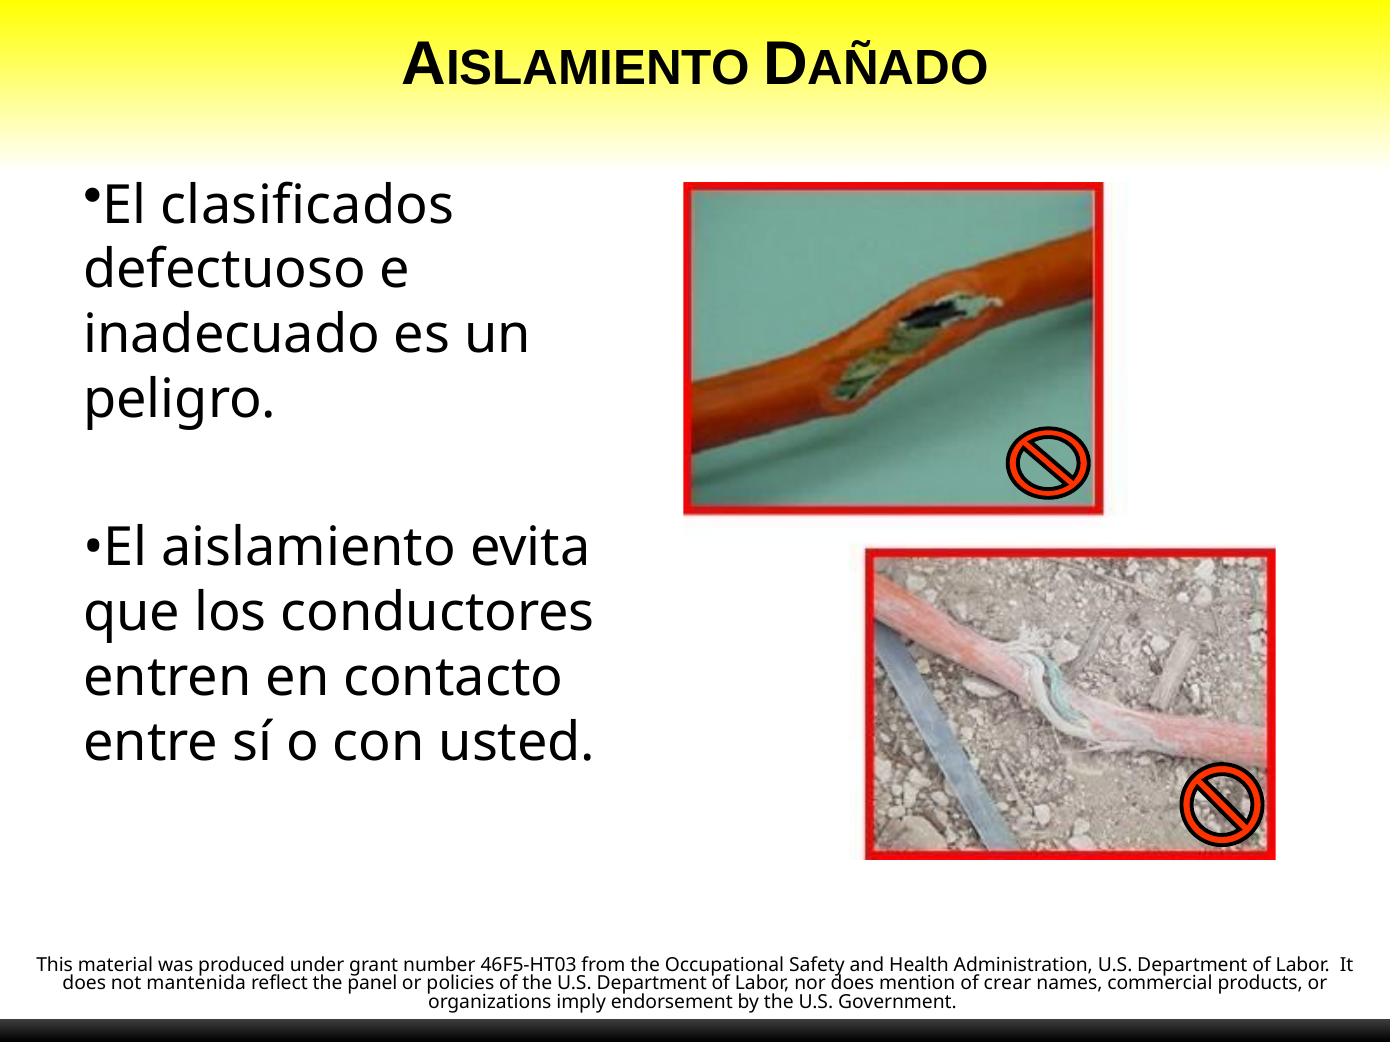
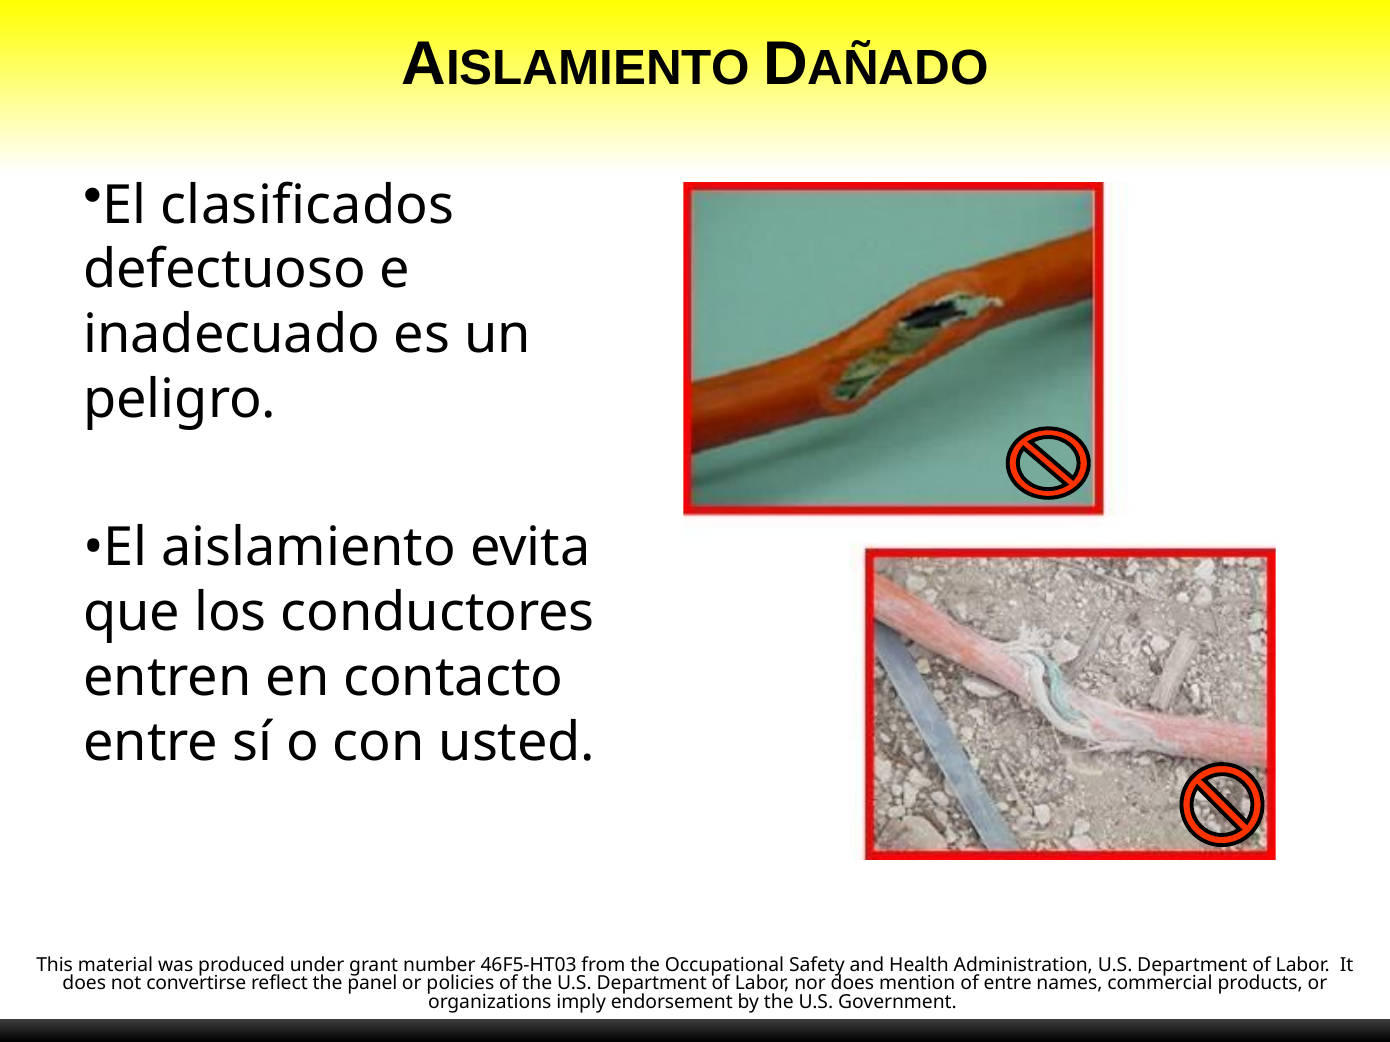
mantenida: mantenida -> convertirse
of crear: crear -> entre
